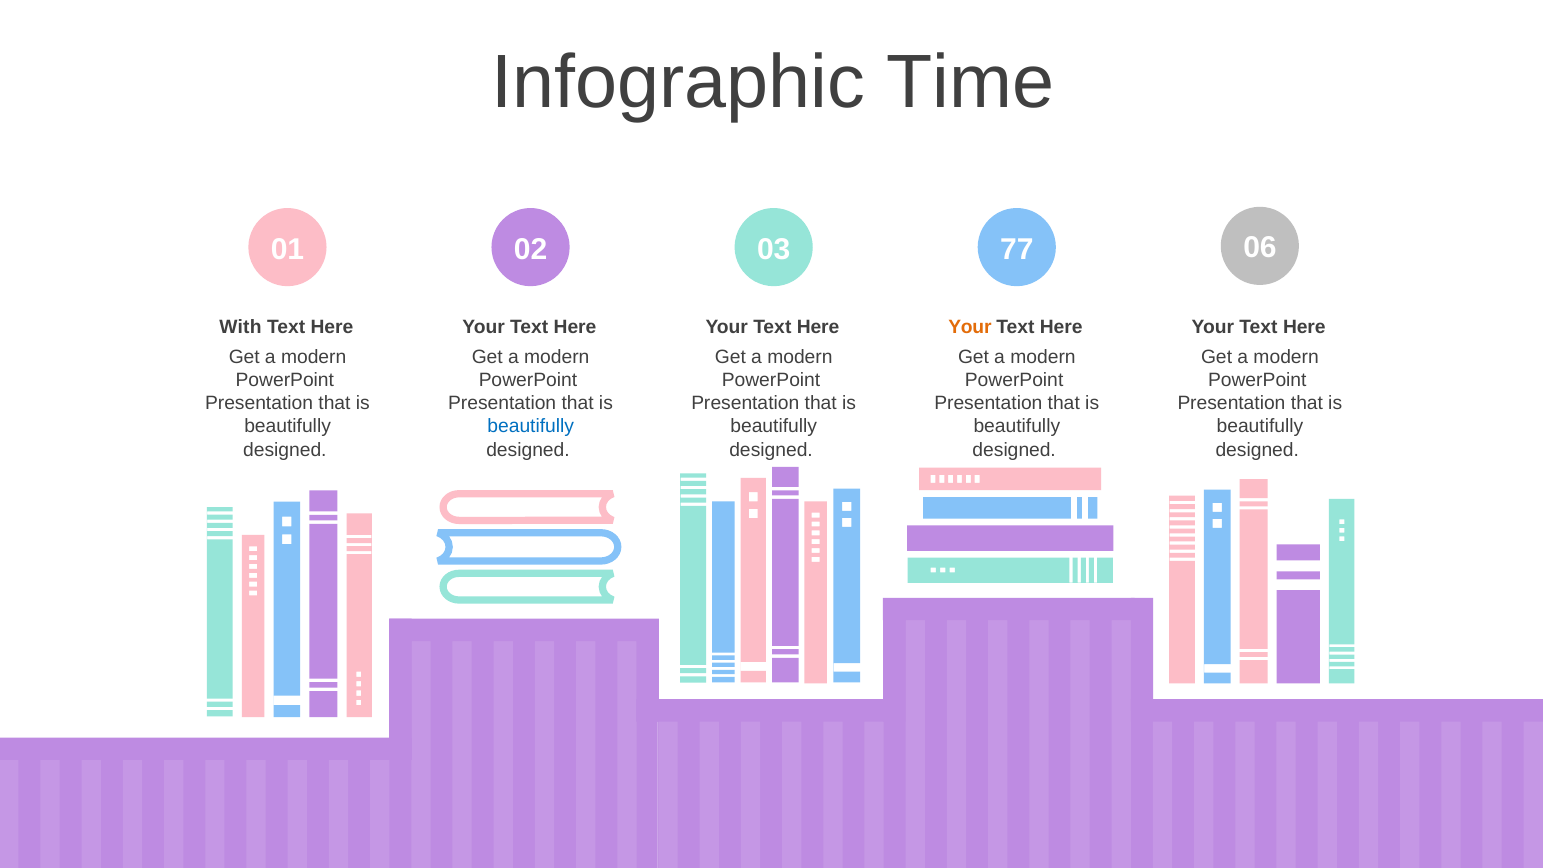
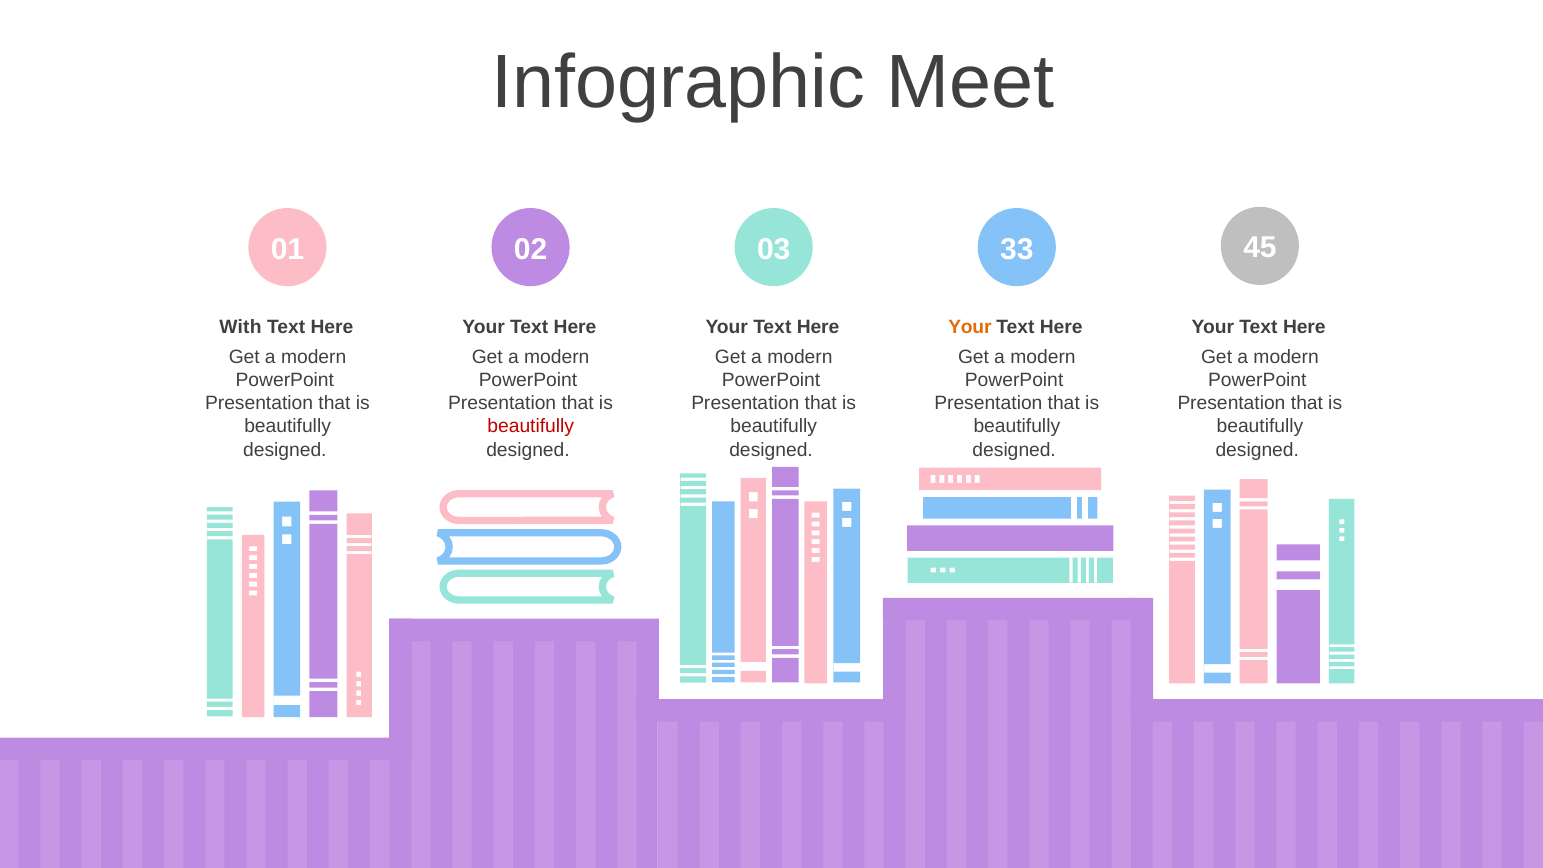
Time: Time -> Meet
77: 77 -> 33
06: 06 -> 45
beautifully at (531, 427) colour: blue -> red
